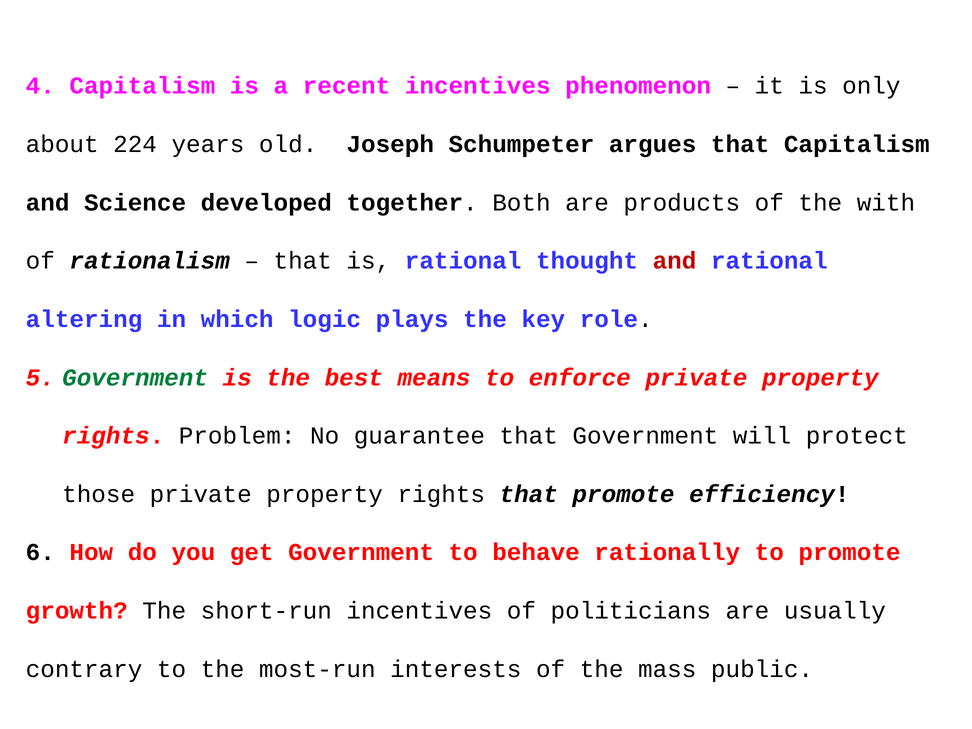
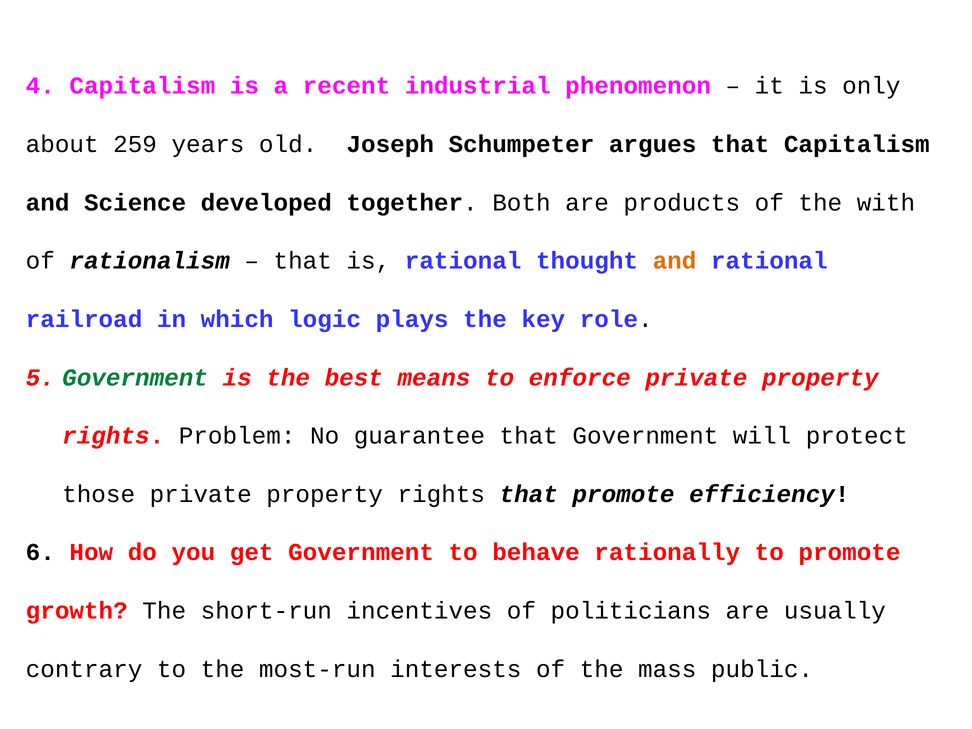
recent incentives: incentives -> industrial
224: 224 -> 259
and at (675, 261) colour: red -> orange
altering: altering -> railroad
